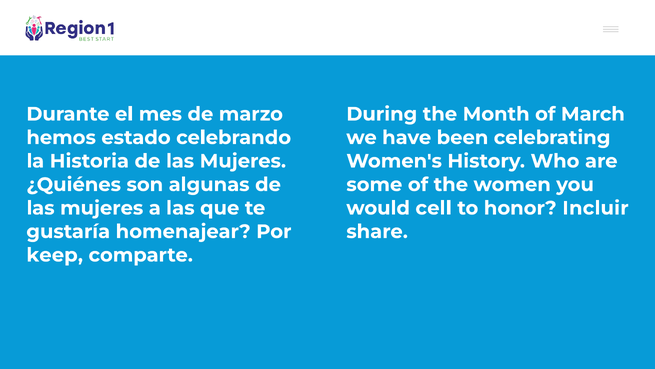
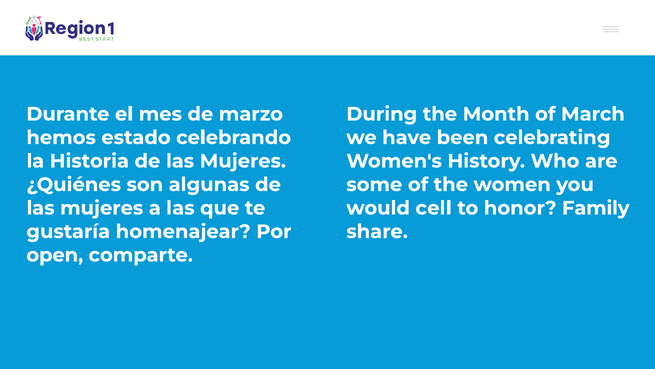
Incluir: Incluir -> Family
keep: keep -> open
